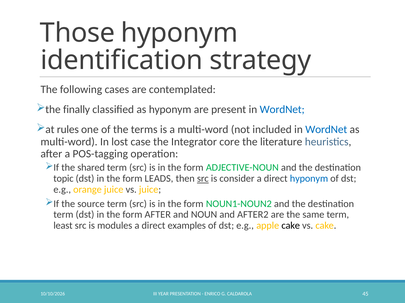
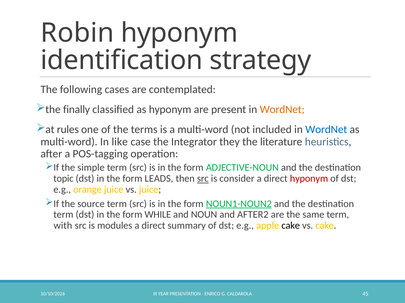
Those: Those -> Robin
WordNet at (282, 110) colour: blue -> orange
lost: lost -> like
core: core -> they
shared: shared -> simple
hyponym at (309, 179) colour: blue -> red
NOUN1-NOUN2 underline: none -> present
form AFTER: AFTER -> WHILE
least: least -> with
examples: examples -> summary
